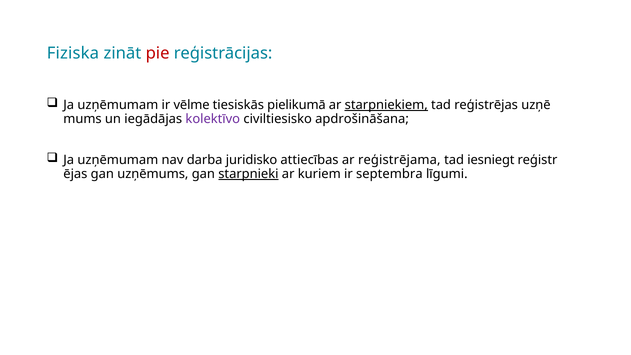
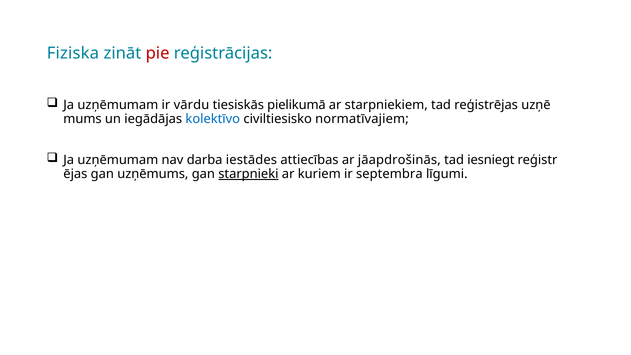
vēlme: vēlme -> vārdu
starpniekiem underline: present -> none
kolektīvo colour: purple -> blue
apdrošināšana: apdrošināšana -> normatīvajiem
juridisko: juridisko -> iestādes
reģistrējama: reģistrējama -> jāapdrošinās
